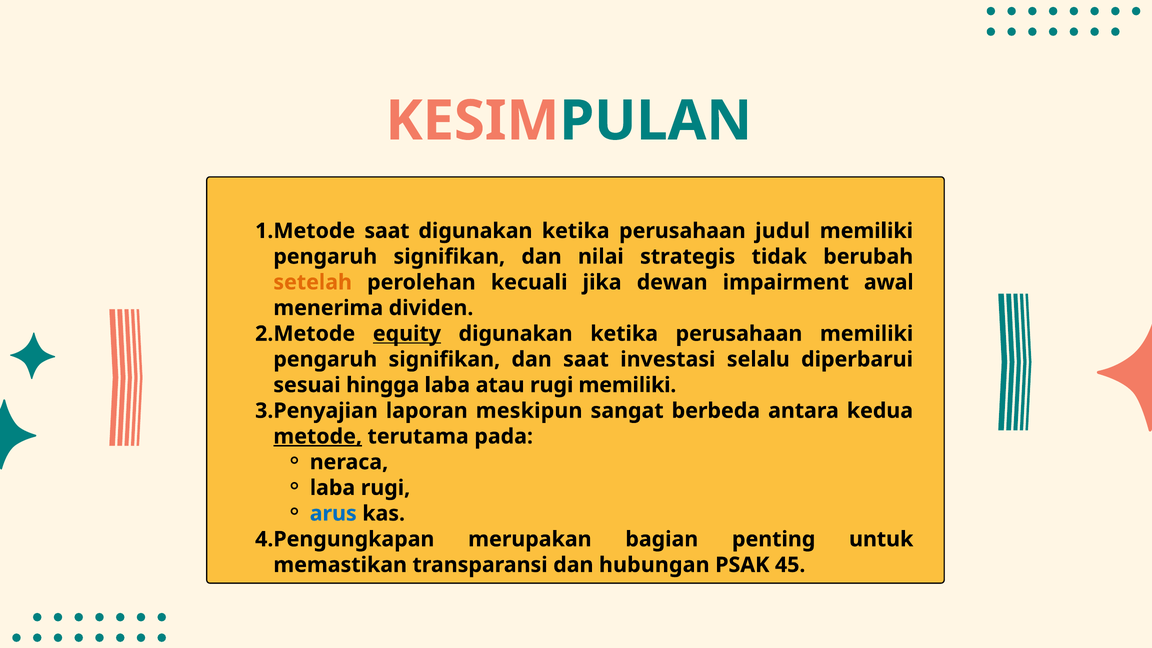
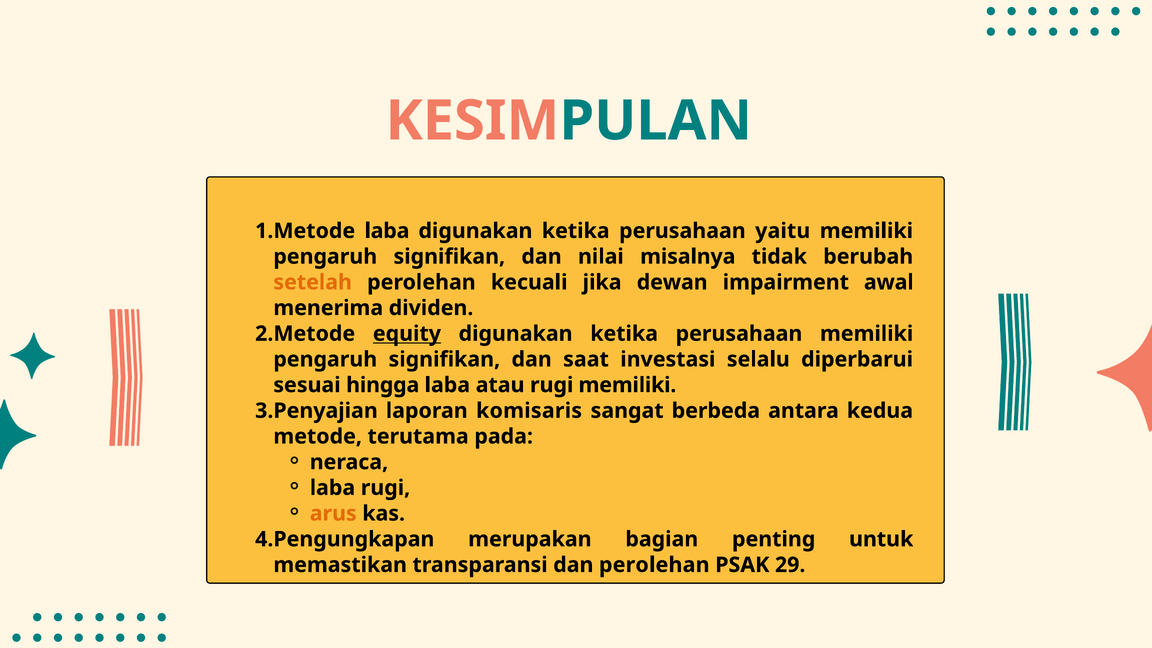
saat at (387, 231): saat -> laba
judul: judul -> yaitu
strategis: strategis -> misalnya
meskipun: meskipun -> komisaris
metode underline: present -> none
arus colour: blue -> orange
dan hubungan: hubungan -> perolehan
45: 45 -> 29
